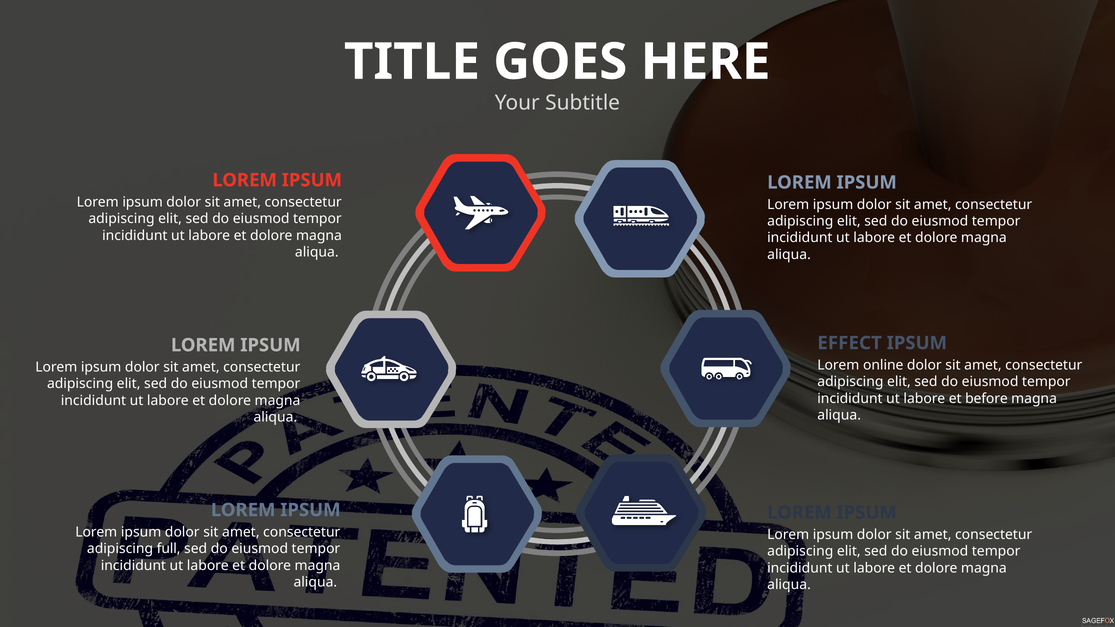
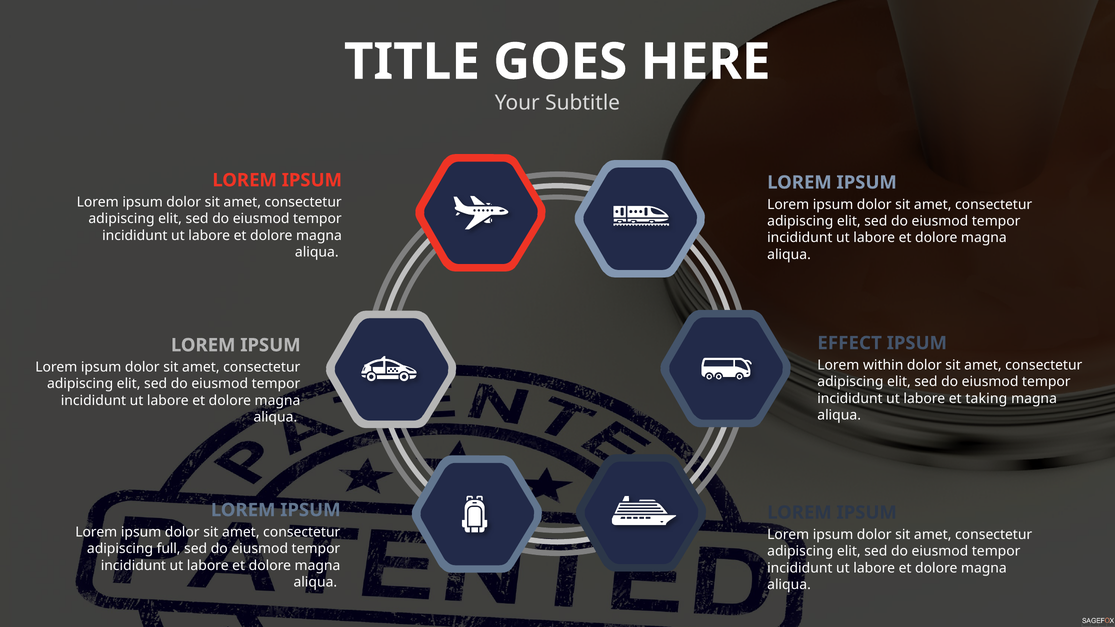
online: online -> within
before: before -> taking
